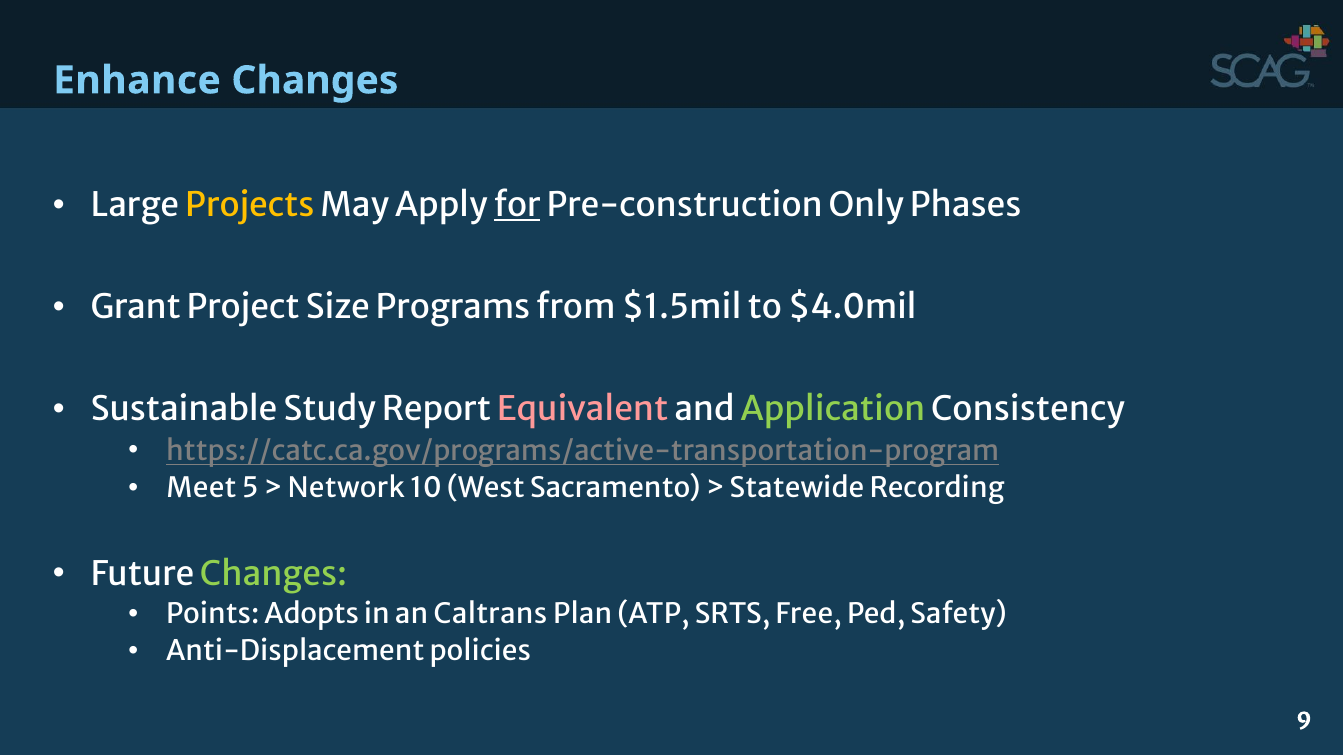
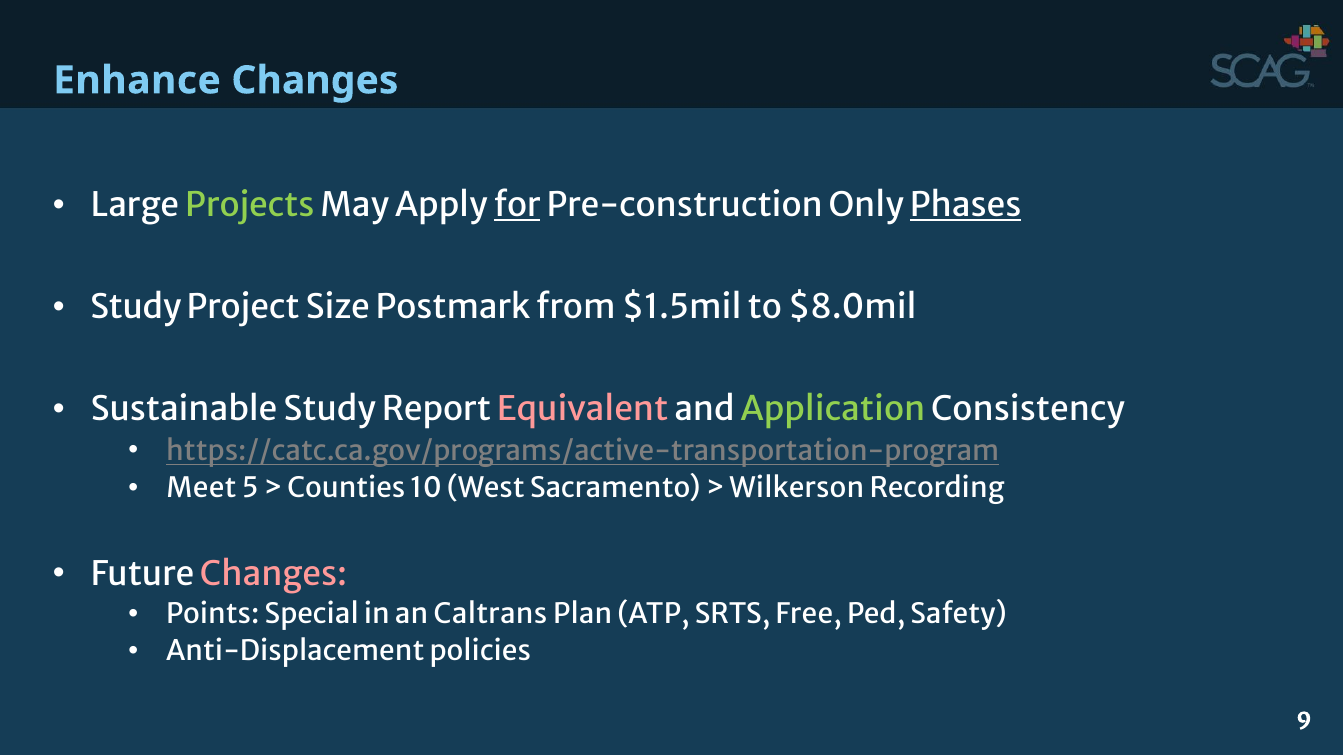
Projects colour: yellow -> light green
Phases underline: none -> present
Grant at (136, 308): Grant -> Study
Programs: Programs -> Postmark
$4.0mil: $4.0mil -> $8.0mil
Network: Network -> Counties
Statewide: Statewide -> Wilkerson
Changes at (274, 574) colour: light green -> pink
Adopts: Adopts -> Special
